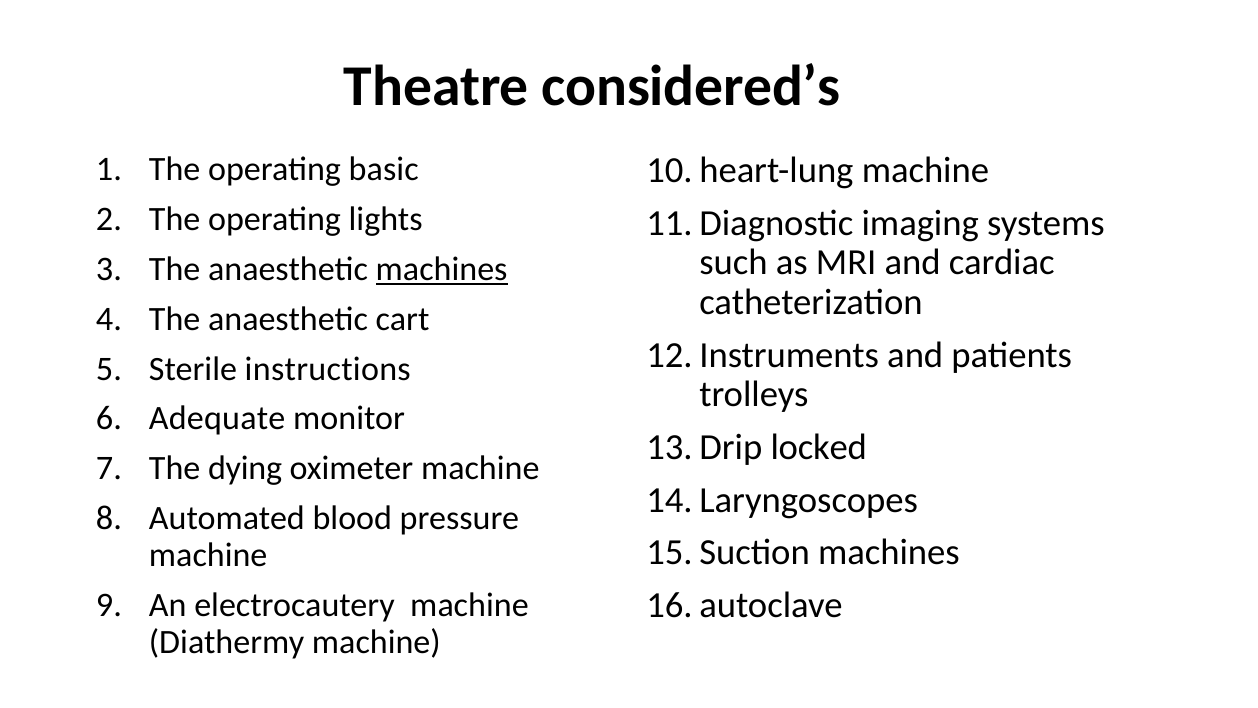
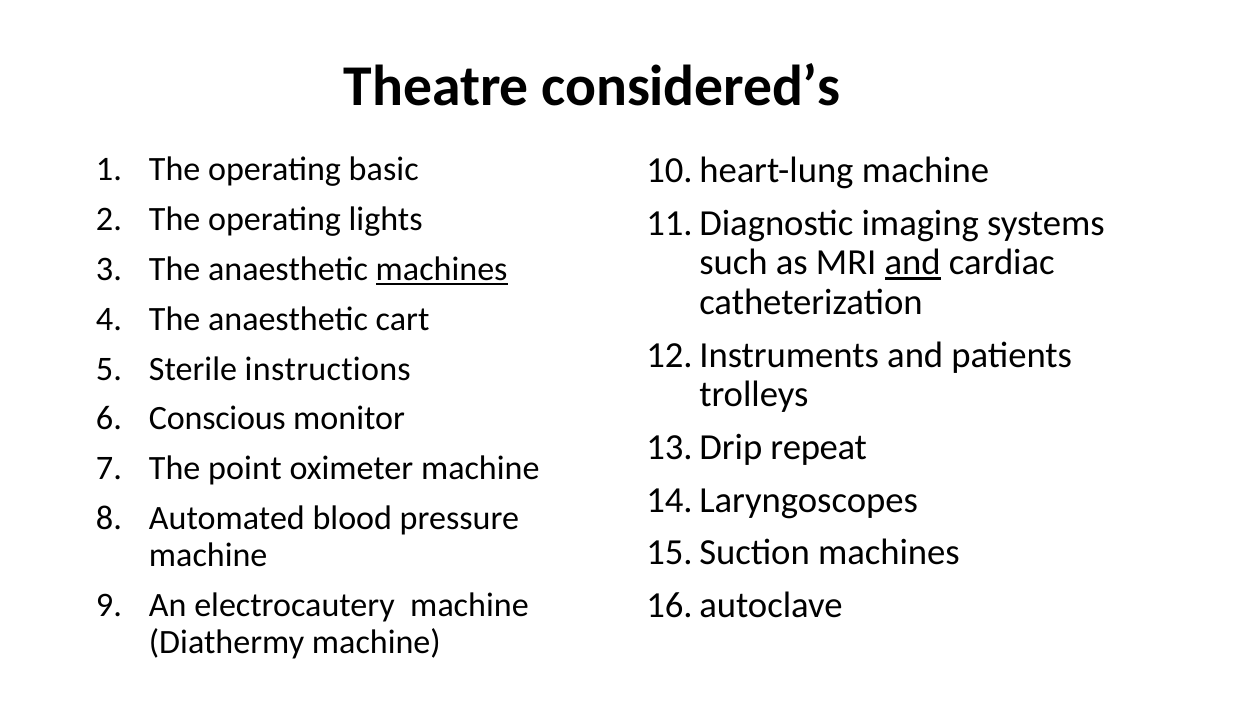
and at (913, 263) underline: none -> present
Adequate: Adequate -> Conscious
locked: locked -> repeat
dying: dying -> point
